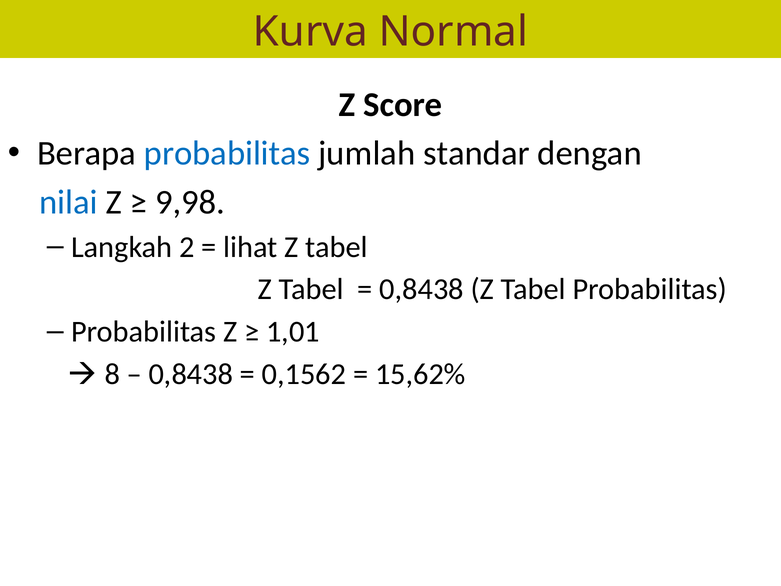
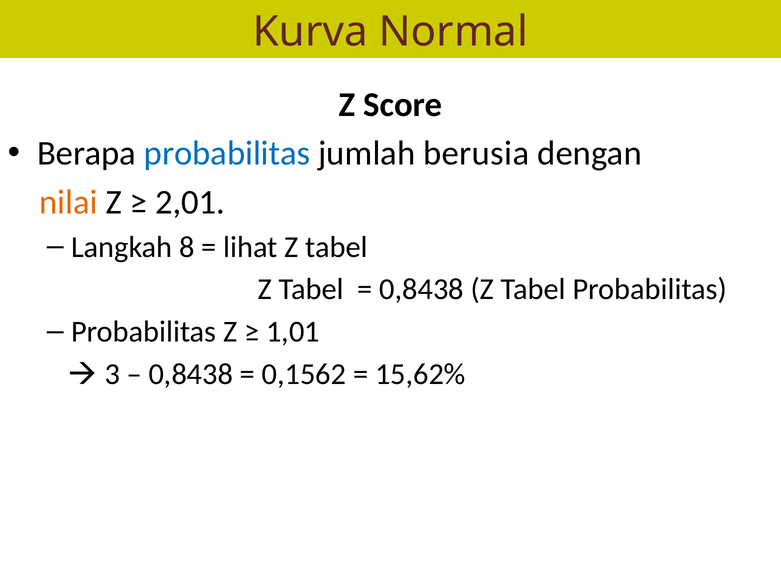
standar: standar -> berusia
nilai colour: blue -> orange
9,98: 9,98 -> 2,01
2: 2 -> 8
8: 8 -> 3
